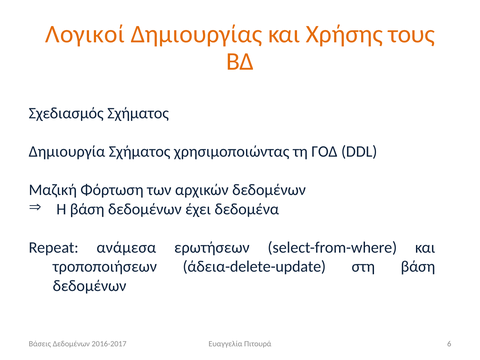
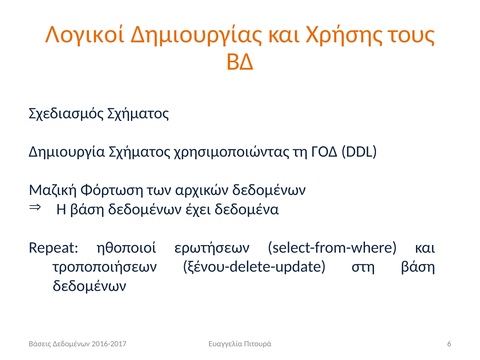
ανάμεσα: ανάμεσα -> ηθοποιοί
άδεια-delete-update: άδεια-delete-update -> ξένου-delete-update
